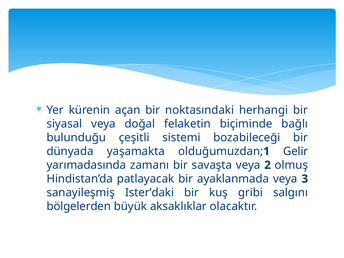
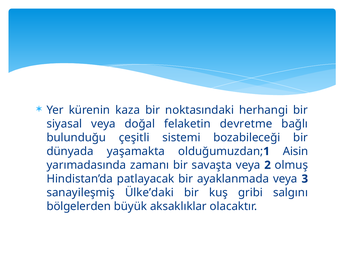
açan: açan -> kaza
biçiminde: biçiminde -> devretme
Gelir: Gelir -> Aisin
Ister’daki: Ister’daki -> Ülke’daki
